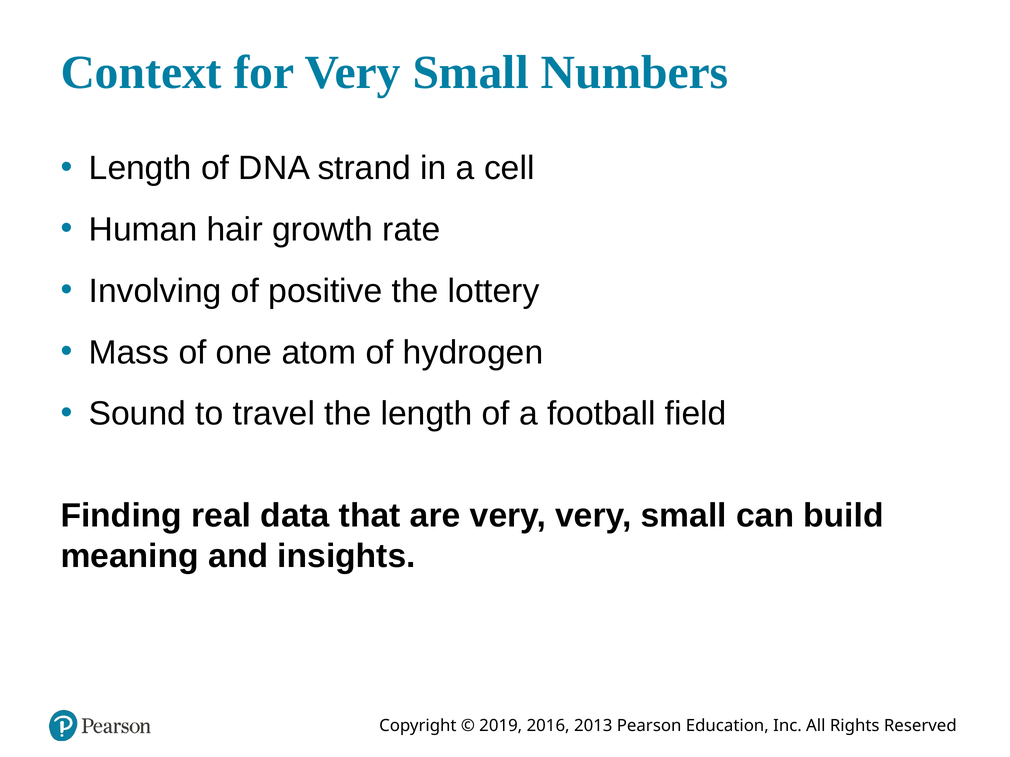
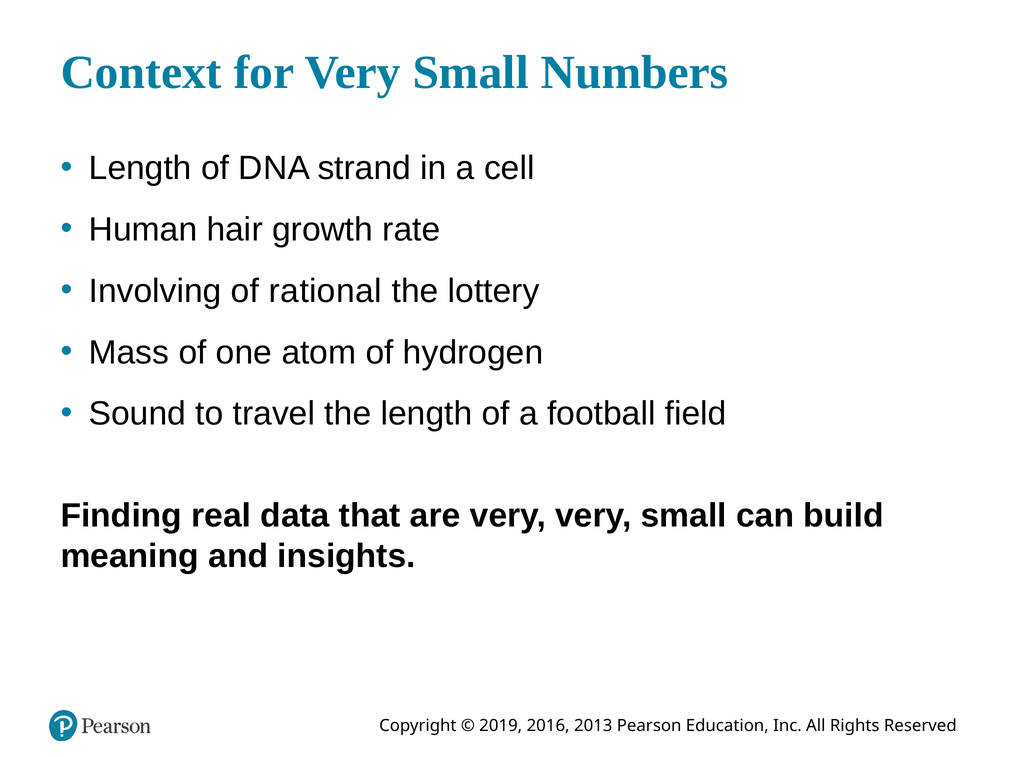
positive: positive -> rational
